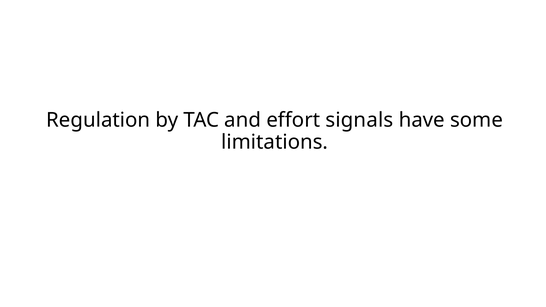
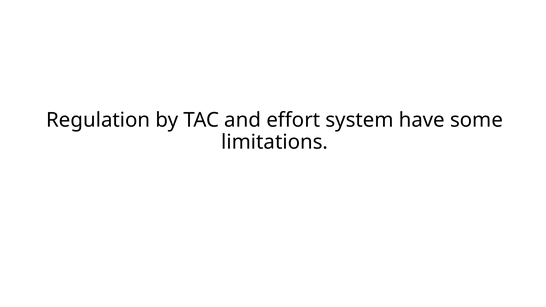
signals: signals -> system
